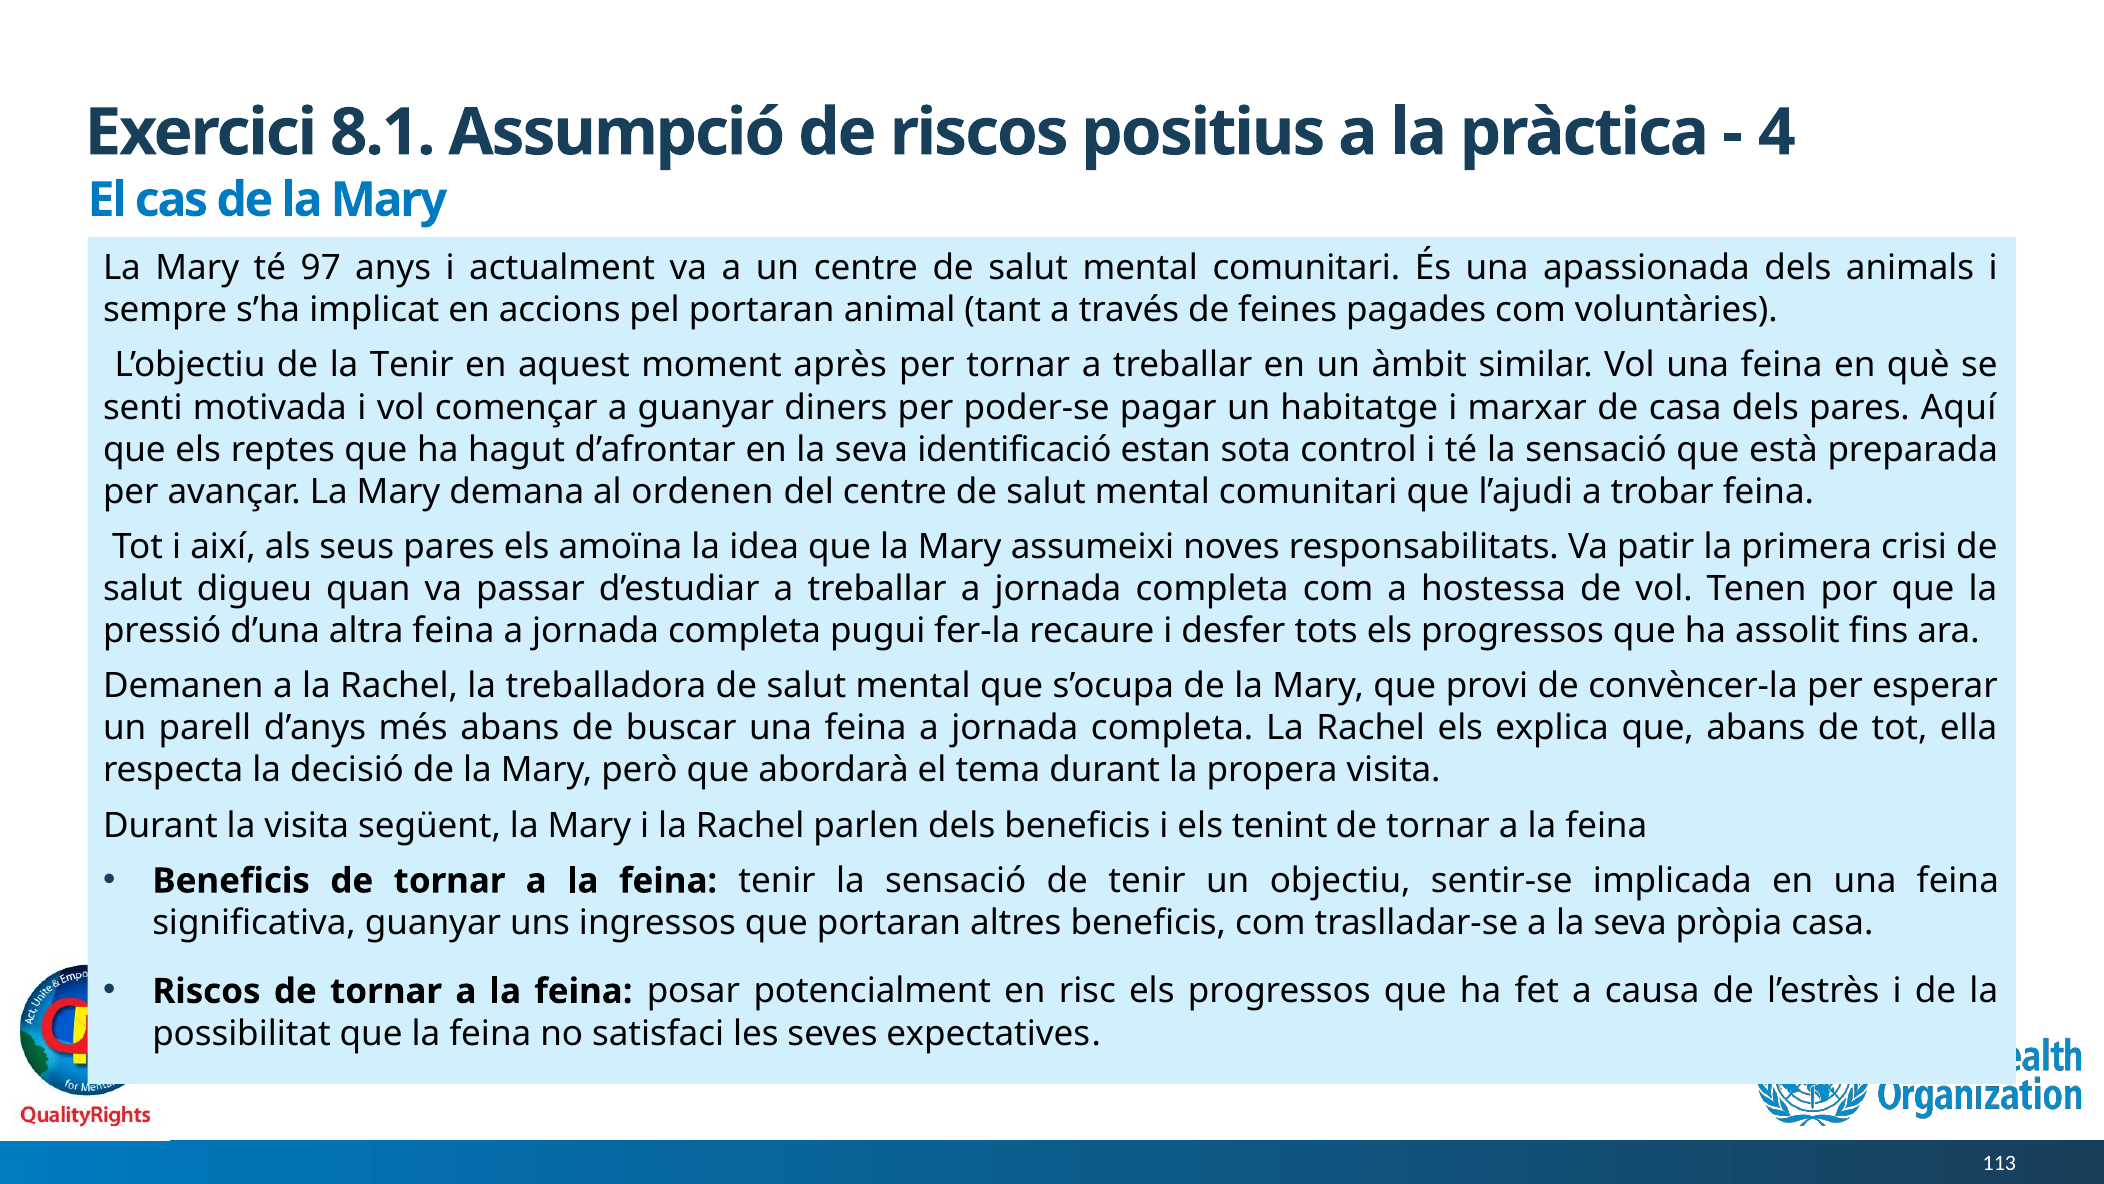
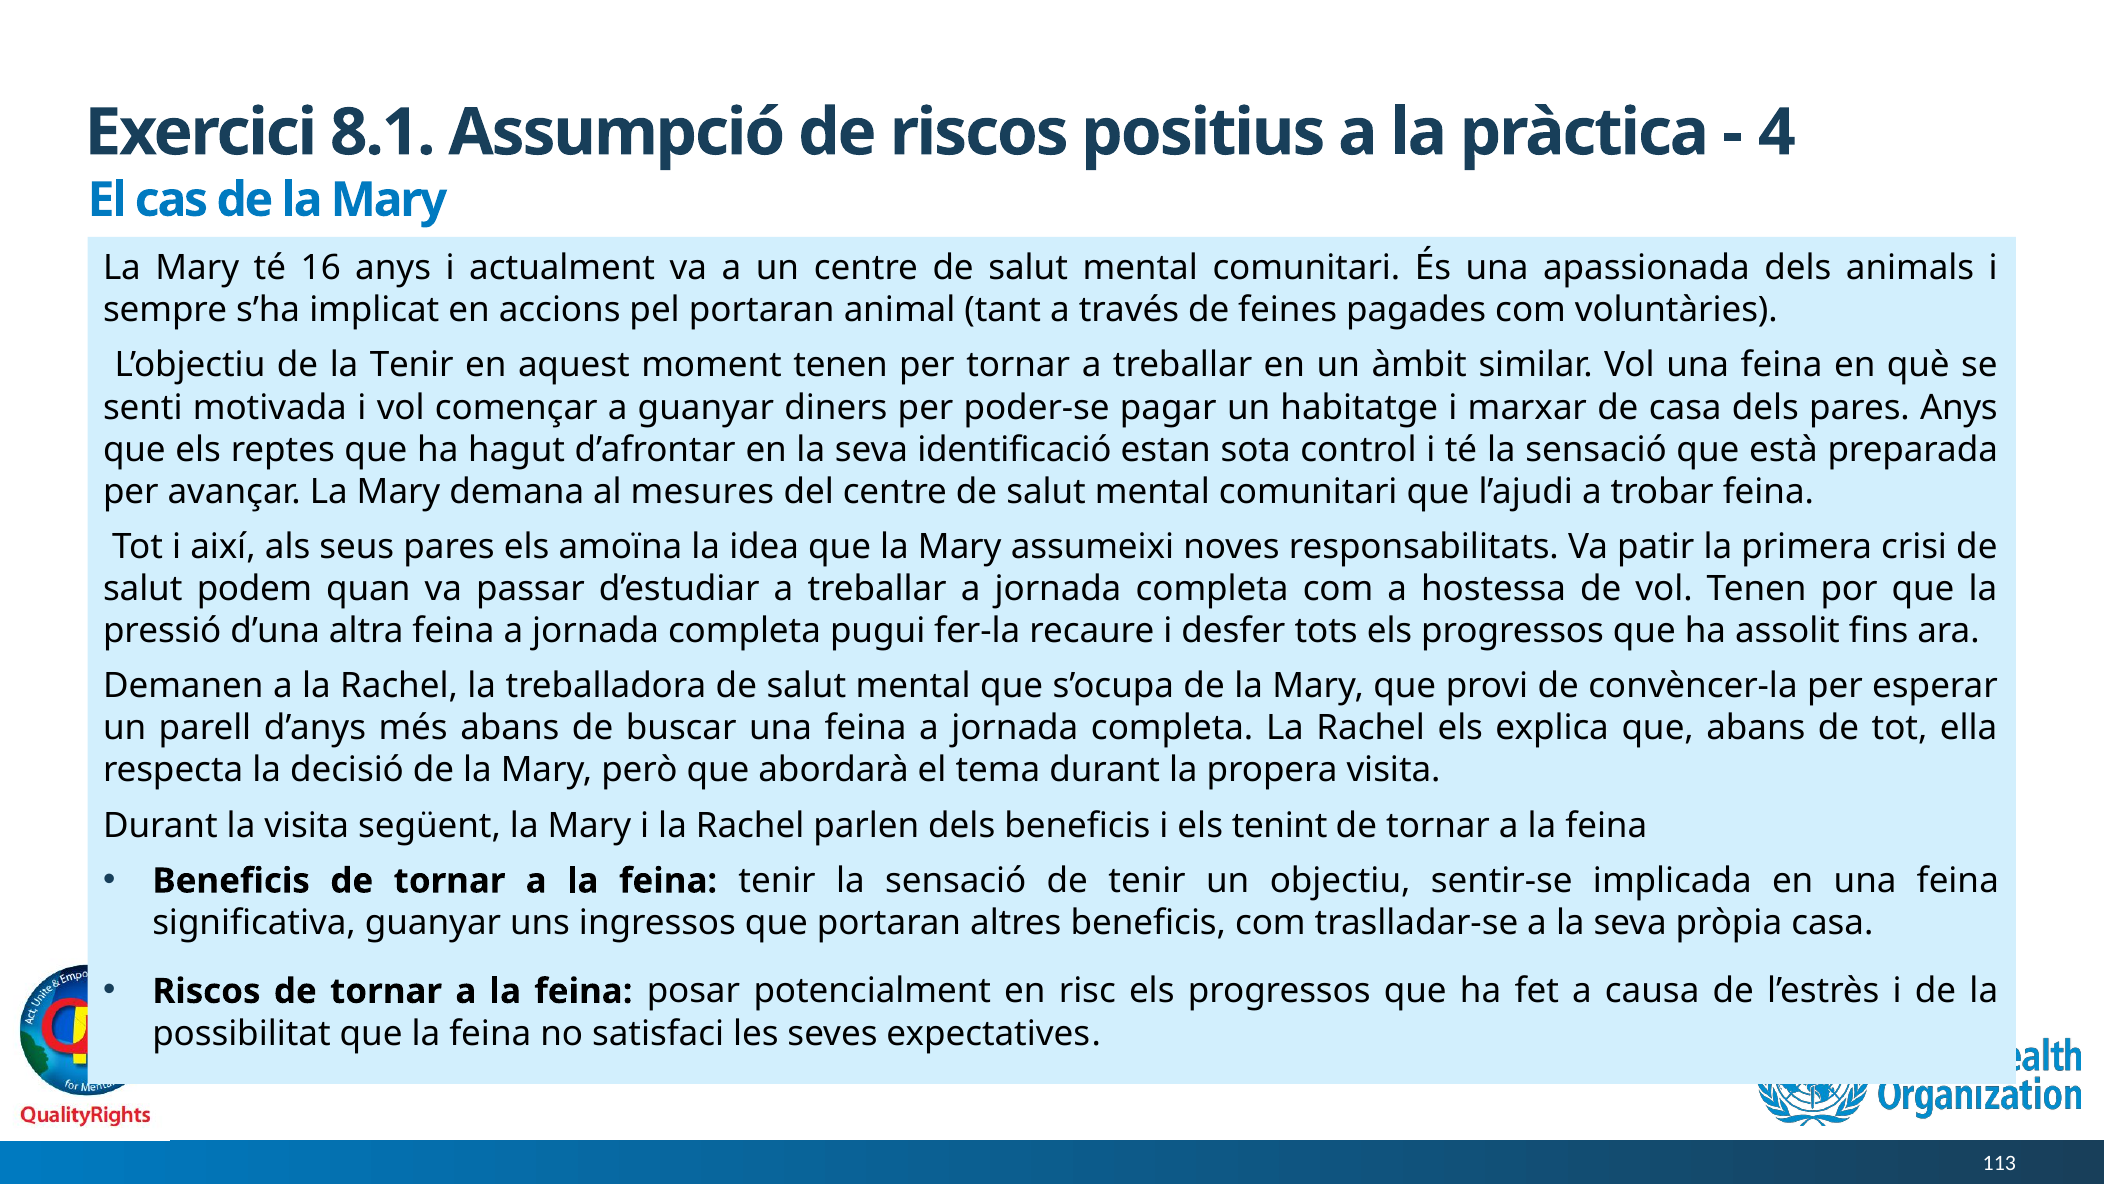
97: 97 -> 16
moment après: après -> tenen
pares Aquí: Aquí -> Anys
ordenen: ordenen -> mesures
digueu: digueu -> podem
